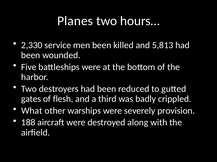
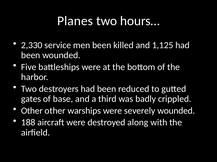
5,813: 5,813 -> 1,125
flesh: flesh -> base
What at (32, 111): What -> Other
severely provision: provision -> wounded
